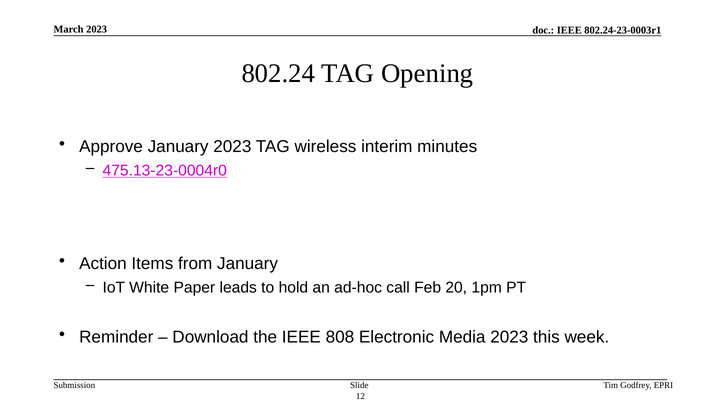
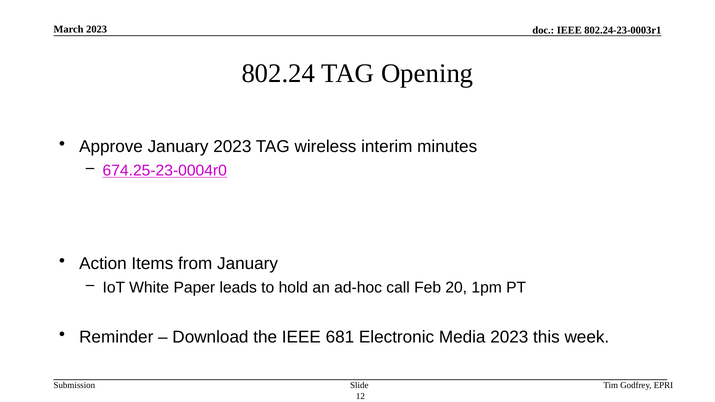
475.13-23-0004r0: 475.13-23-0004r0 -> 674.25-23-0004r0
808: 808 -> 681
